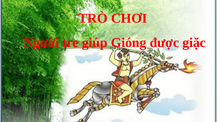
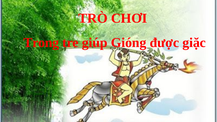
Người: Người -> Trong
